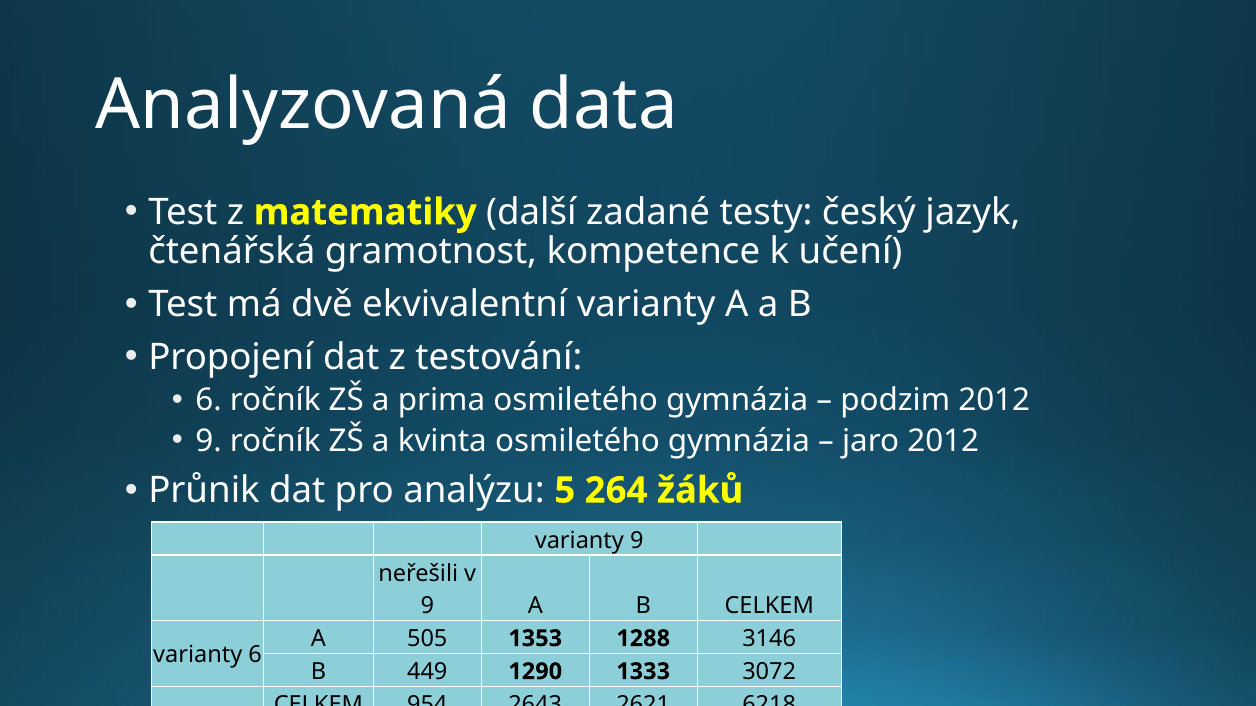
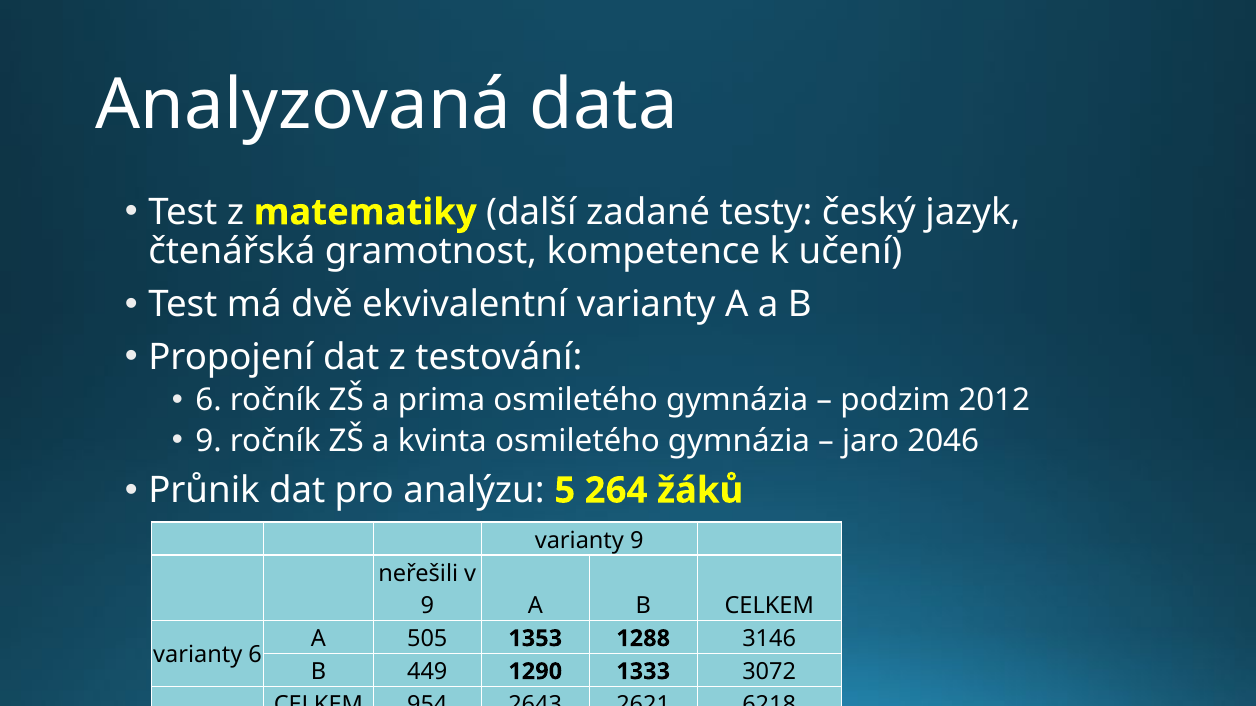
jaro 2012: 2012 -> 2046
